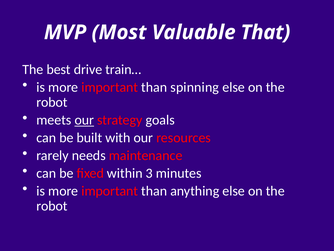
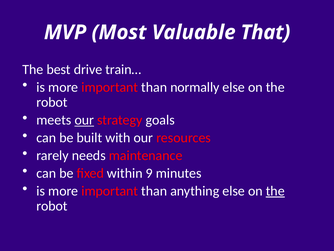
spinning: spinning -> normally
3: 3 -> 9
the at (275, 191) underline: none -> present
